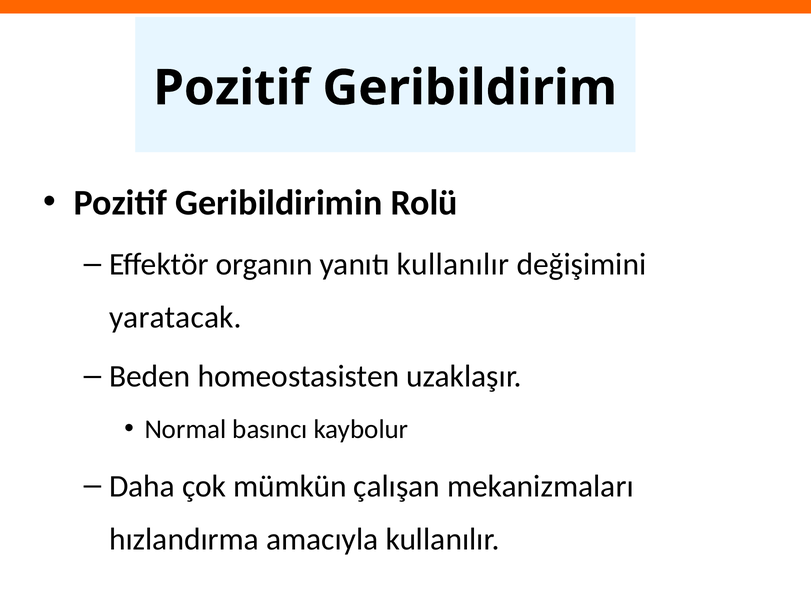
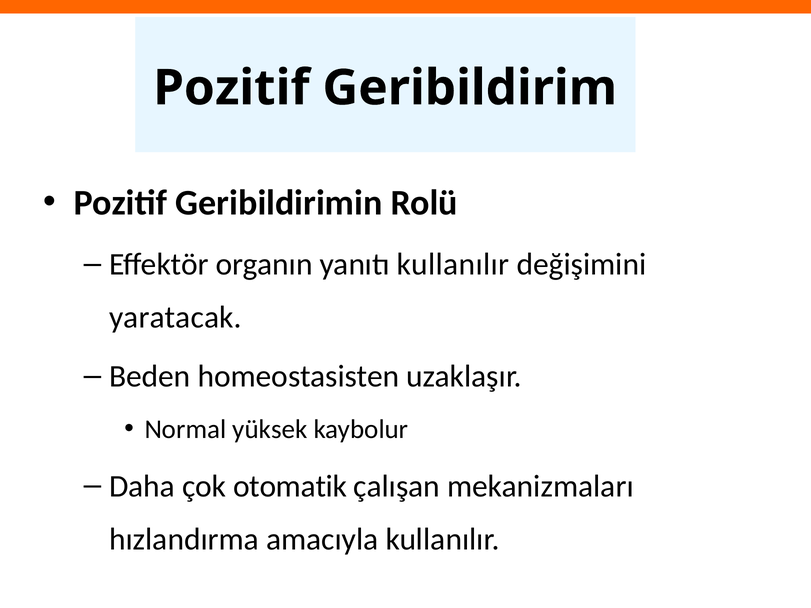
basıncı: basıncı -> yüksek
mümkün: mümkün -> otomatik
